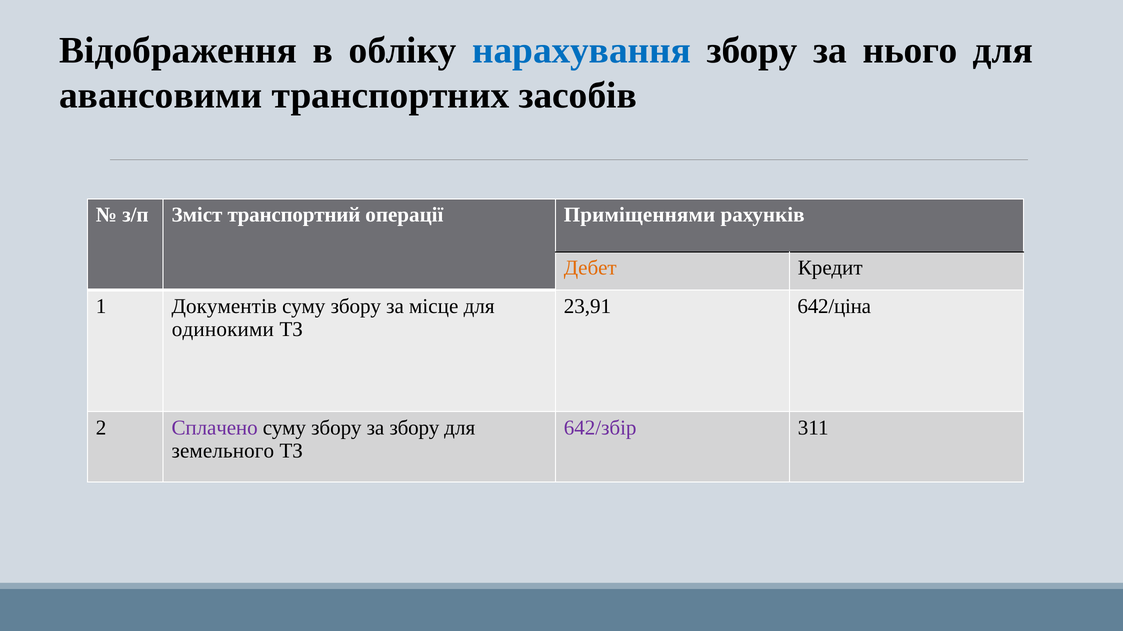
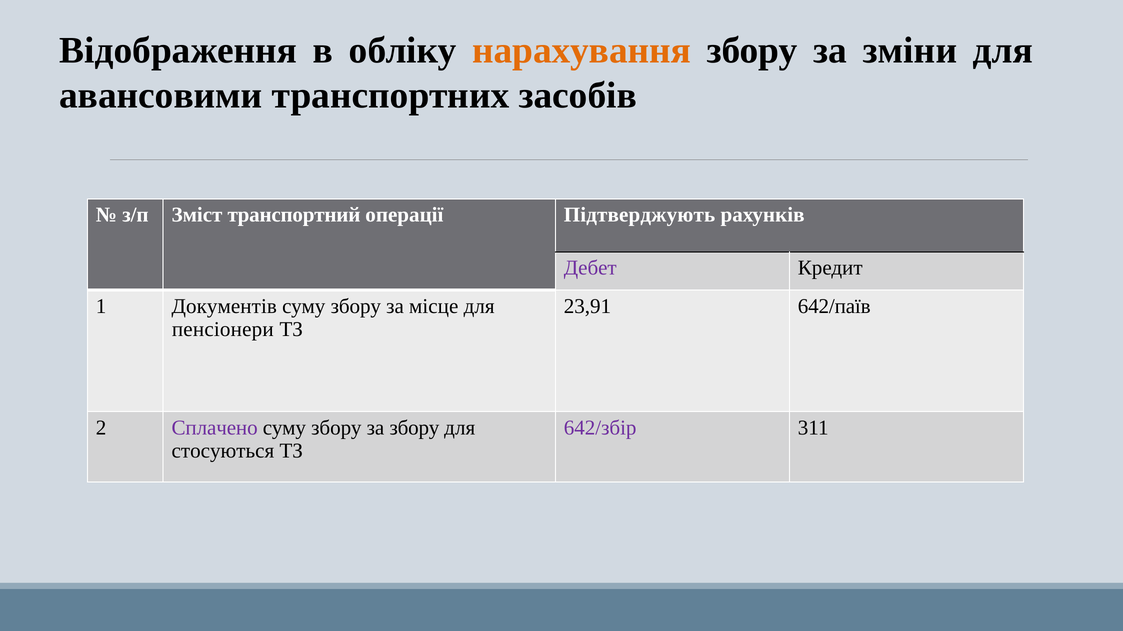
нарахування colour: blue -> orange
нього: нього -> зміни
Приміщеннями: Приміщеннями -> Підтверджують
Дебет colour: orange -> purple
642/ціна: 642/ціна -> 642/паїв
одинокими: одинокими -> пенсіонери
земельного: земельного -> стосуються
